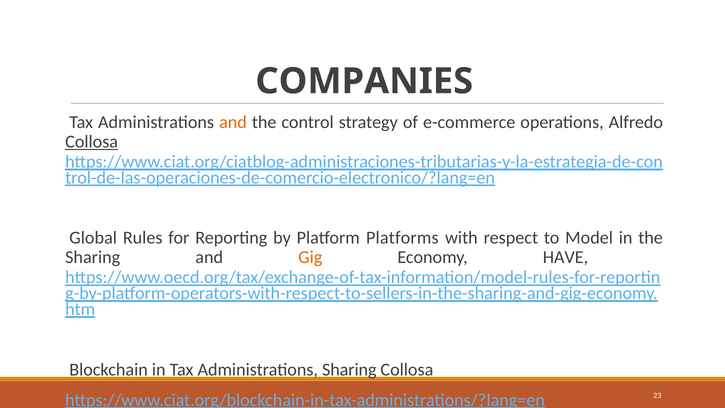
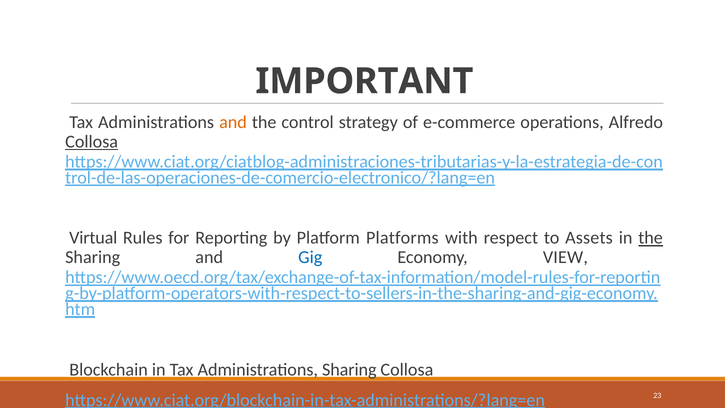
COMPANIES: COMPANIES -> IMPORTANT
Global: Global -> Virtual
Model: Model -> Assets
the at (651, 238) underline: none -> present
Gig colour: orange -> blue
HAVE: HAVE -> VIEW
